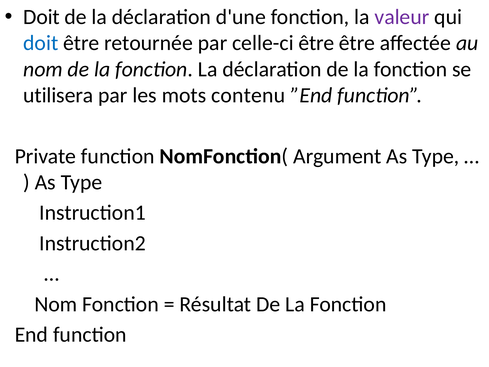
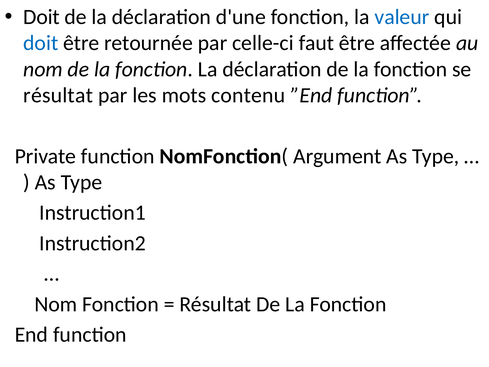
valeur colour: purple -> blue
celle-ci être: être -> faut
utilisera at (58, 95): utilisera -> résultat
